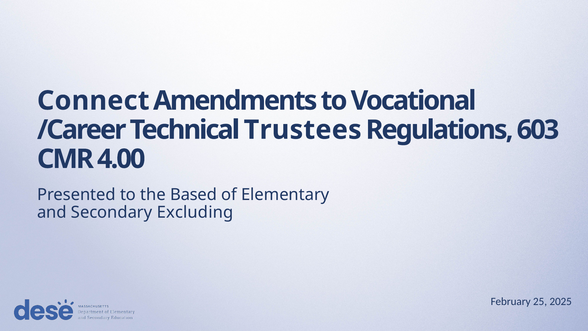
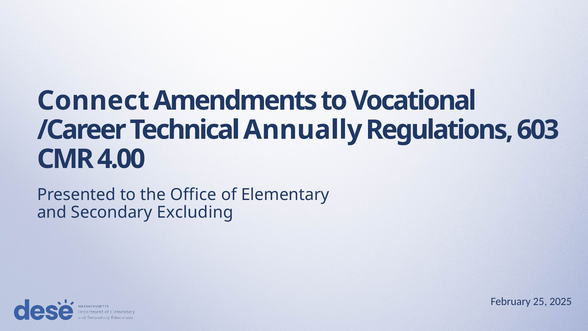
Trustees: Trustees -> Annually
Based: Based -> Office
